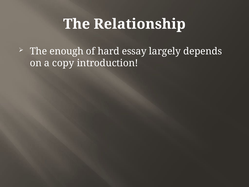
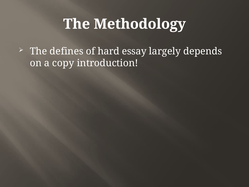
Relationship: Relationship -> Methodology
enough: enough -> defines
